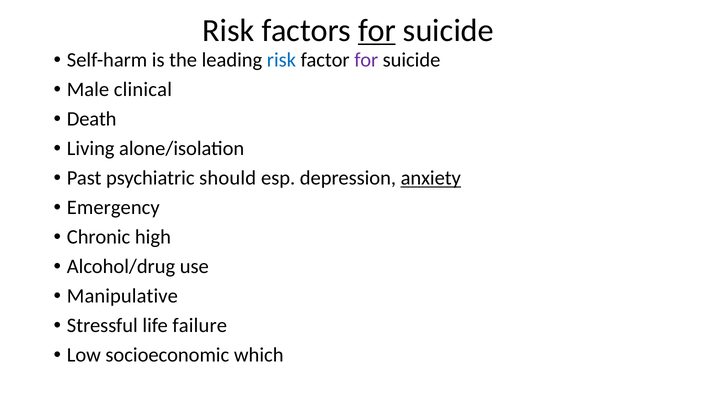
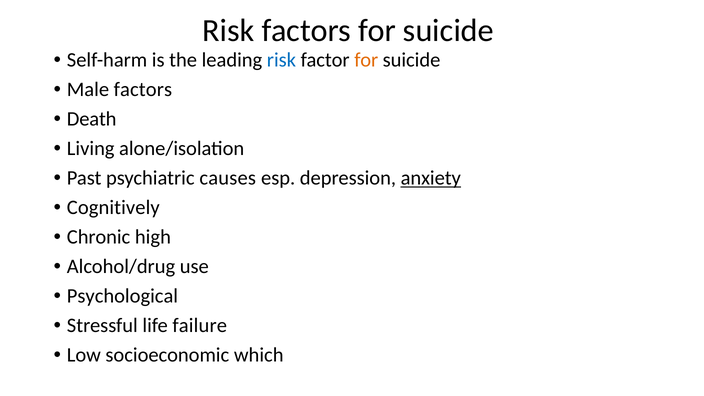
for at (377, 30) underline: present -> none
for at (366, 60) colour: purple -> orange
Male clinical: clinical -> factors
should: should -> causes
Emergency: Emergency -> Cognitively
Manipulative: Manipulative -> Psychological
